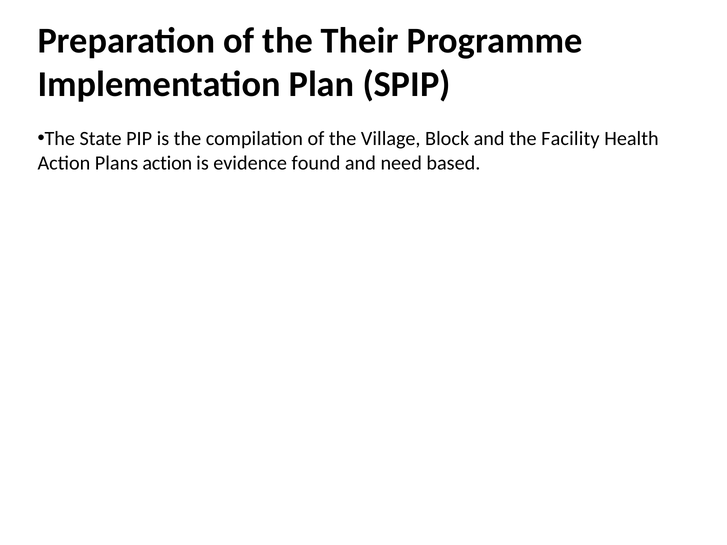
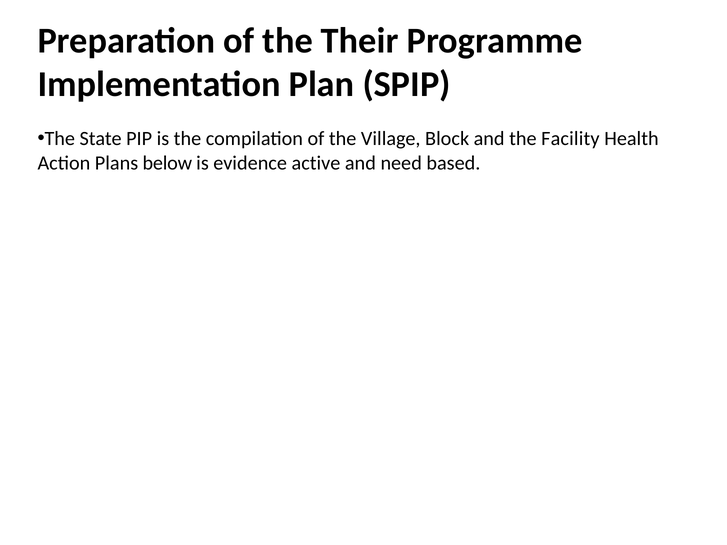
Plans action: action -> below
found: found -> active
